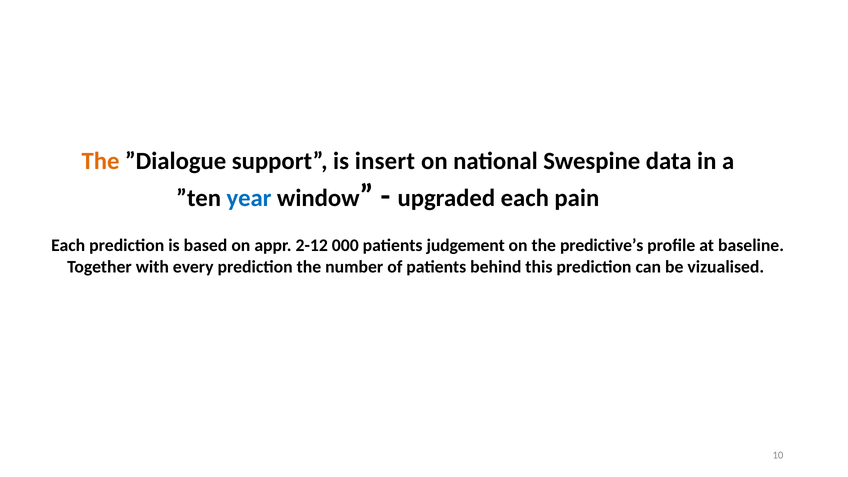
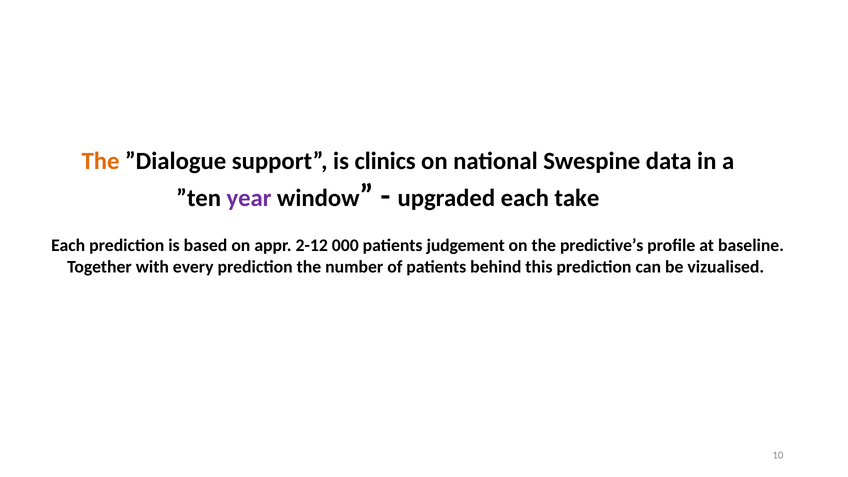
insert: insert -> clinics
year colour: blue -> purple
pain: pain -> take
